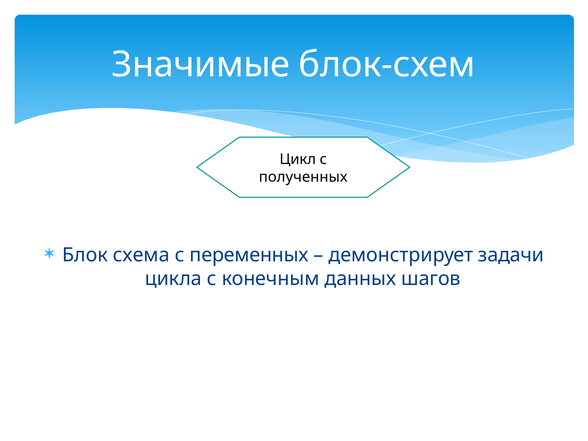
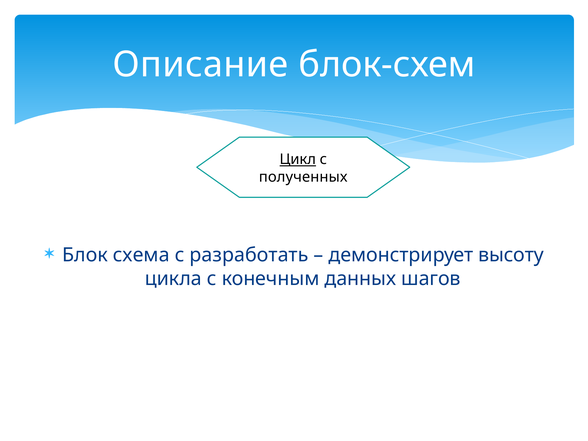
Значимые: Значимые -> Описание
Цикл underline: none -> present
переменных: переменных -> разработать
задачи: задачи -> высоту
